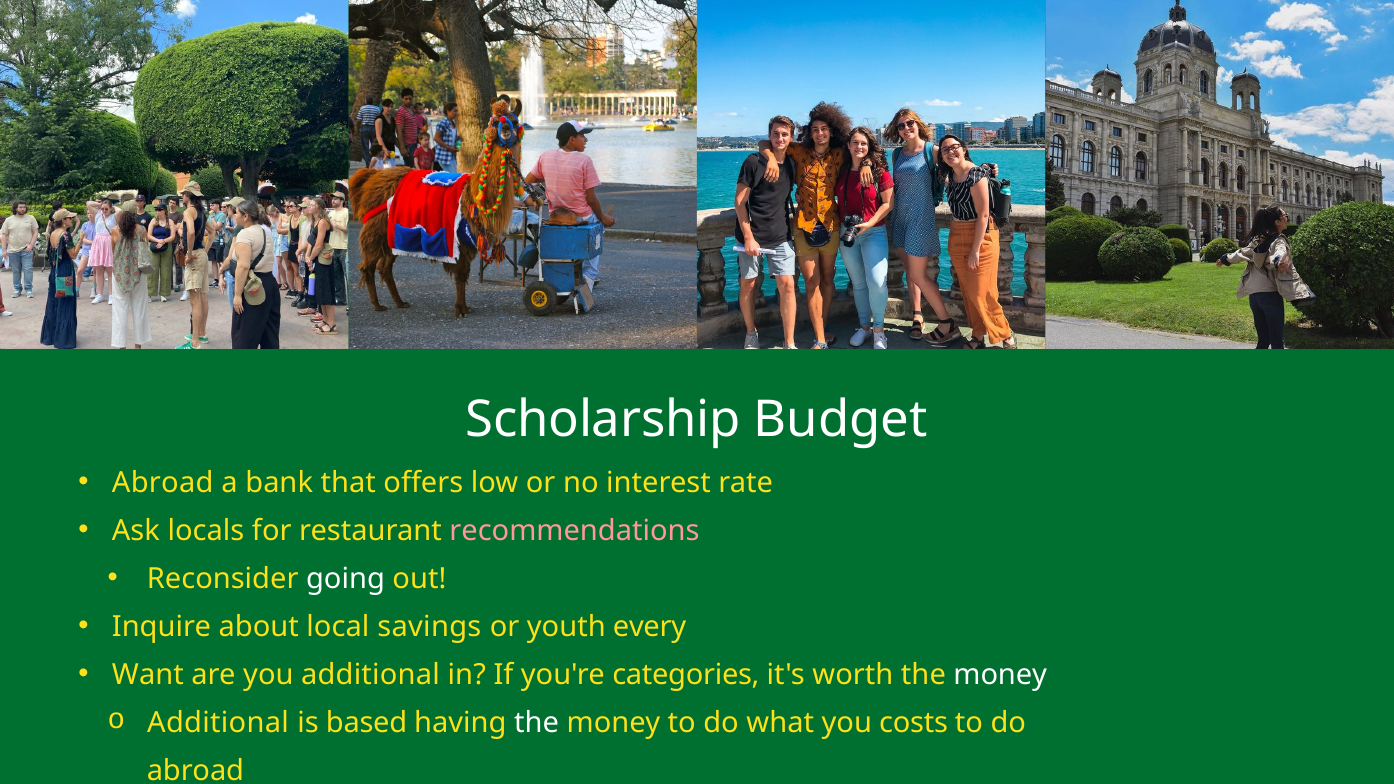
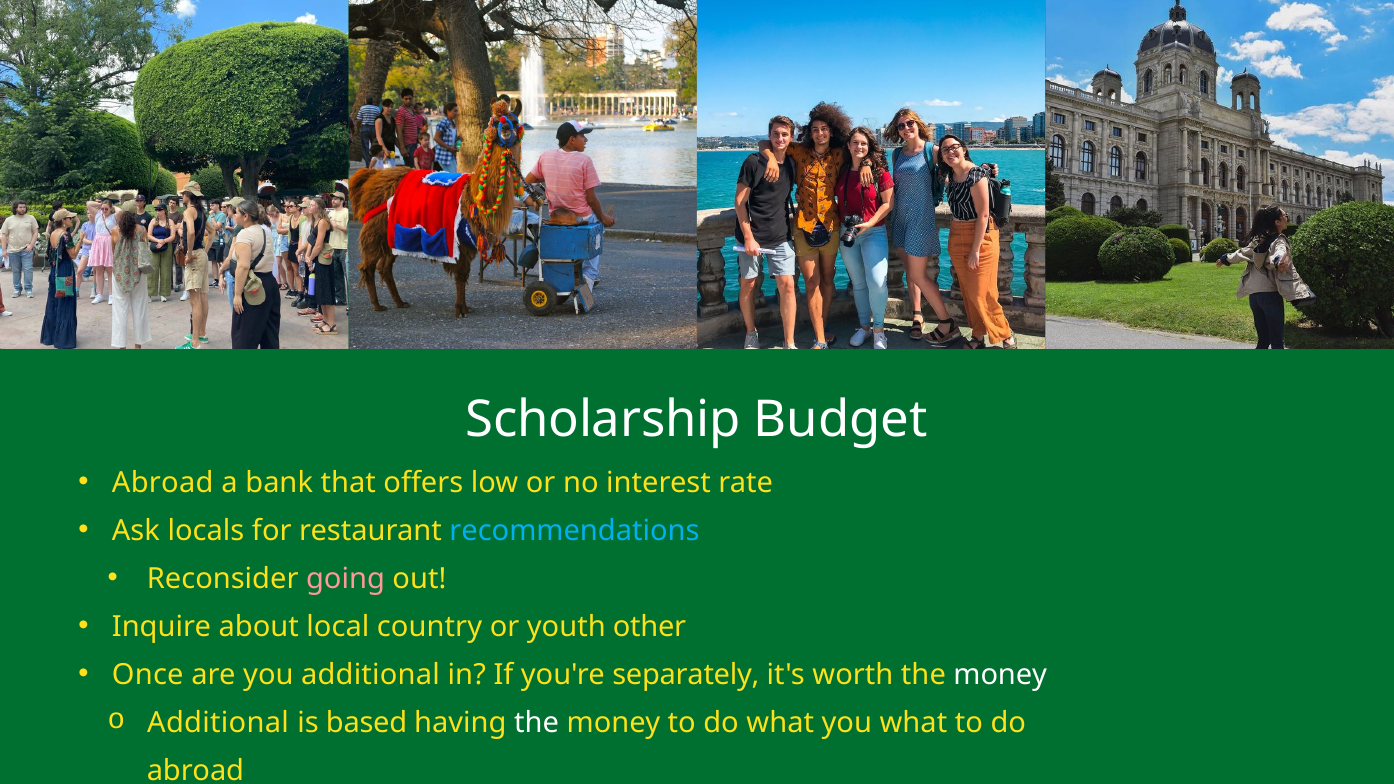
recommendations colour: pink -> light blue
going colour: white -> pink
savings: savings -> country
every: every -> other
Want: Want -> Once
categories: categories -> separately
you costs: costs -> what
